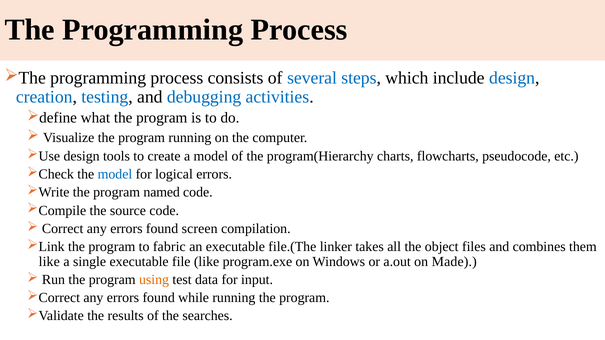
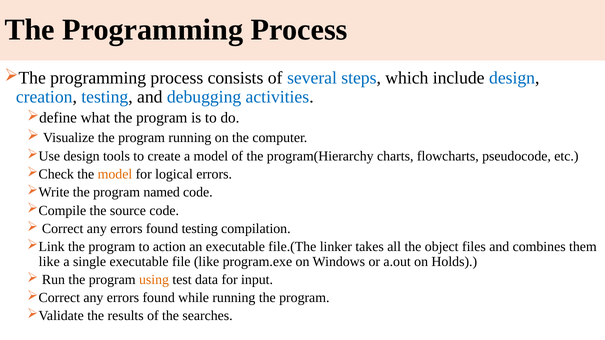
model at (115, 174) colour: blue -> orange
found screen: screen -> testing
fabric: fabric -> action
Made: Made -> Holds
